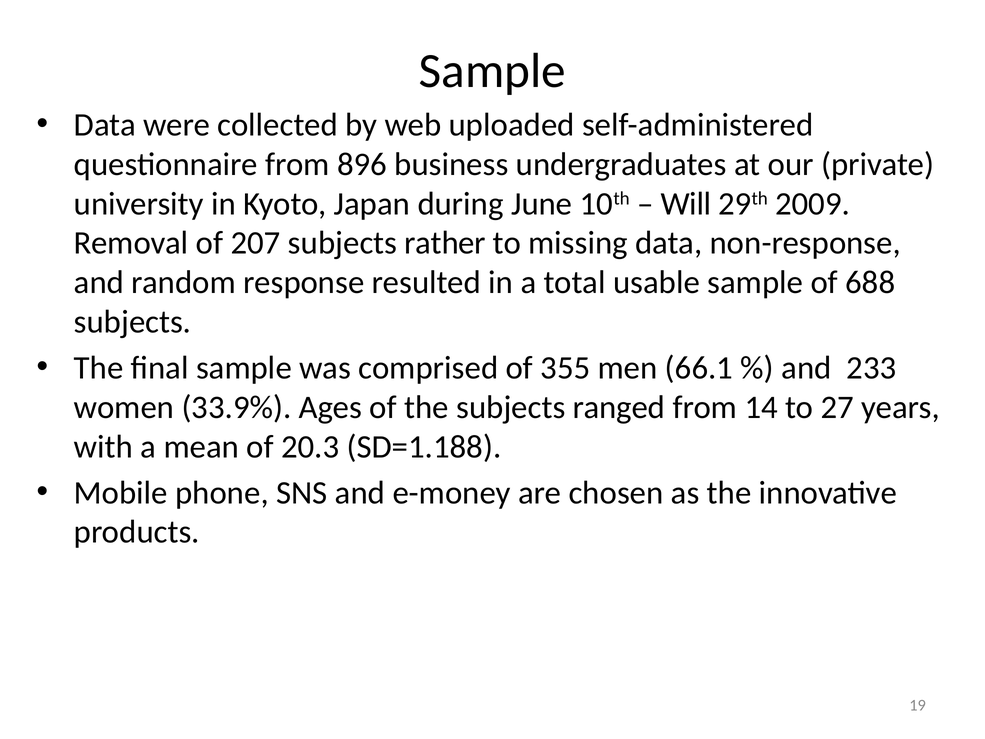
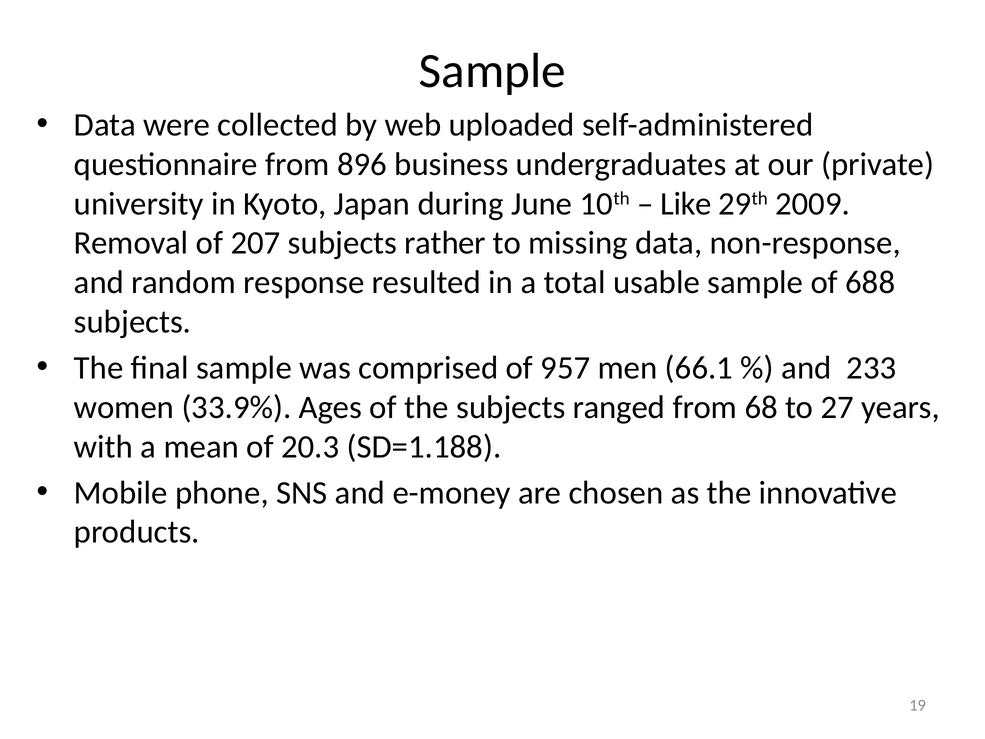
Will: Will -> Like
355: 355 -> 957
14: 14 -> 68
